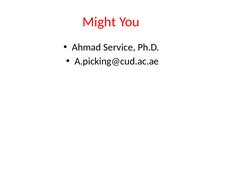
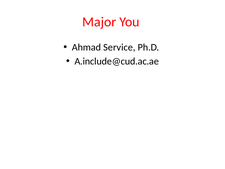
Might: Might -> Major
A.picking@cud.ac.ae: A.picking@cud.ac.ae -> A.include@cud.ac.ae
